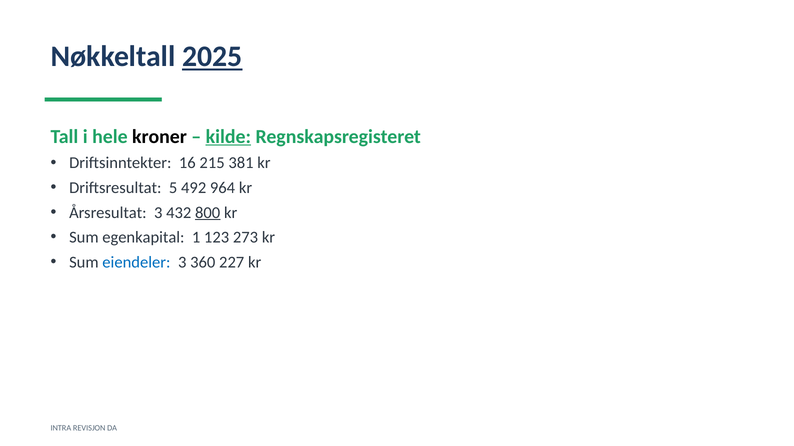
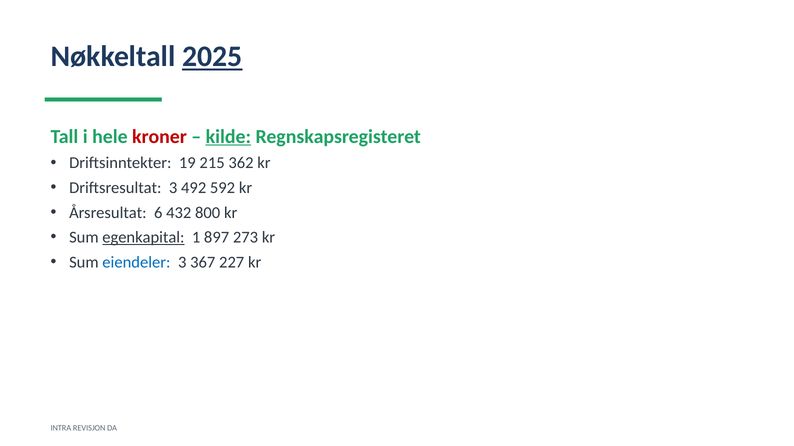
kroner colour: black -> red
16: 16 -> 19
381: 381 -> 362
Driftsresultat 5: 5 -> 3
964: 964 -> 592
Årsresultat 3: 3 -> 6
800 underline: present -> none
egenkapital underline: none -> present
123: 123 -> 897
360: 360 -> 367
